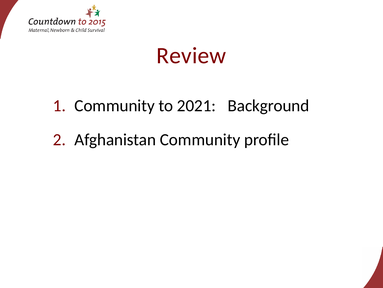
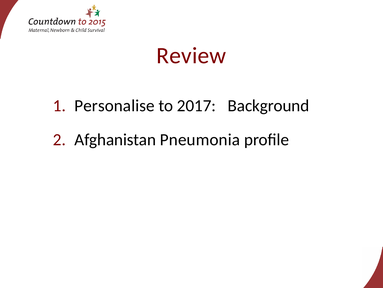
Community at (115, 105): Community -> Personalise
2021: 2021 -> 2017
Afghanistan Community: Community -> Pneumonia
